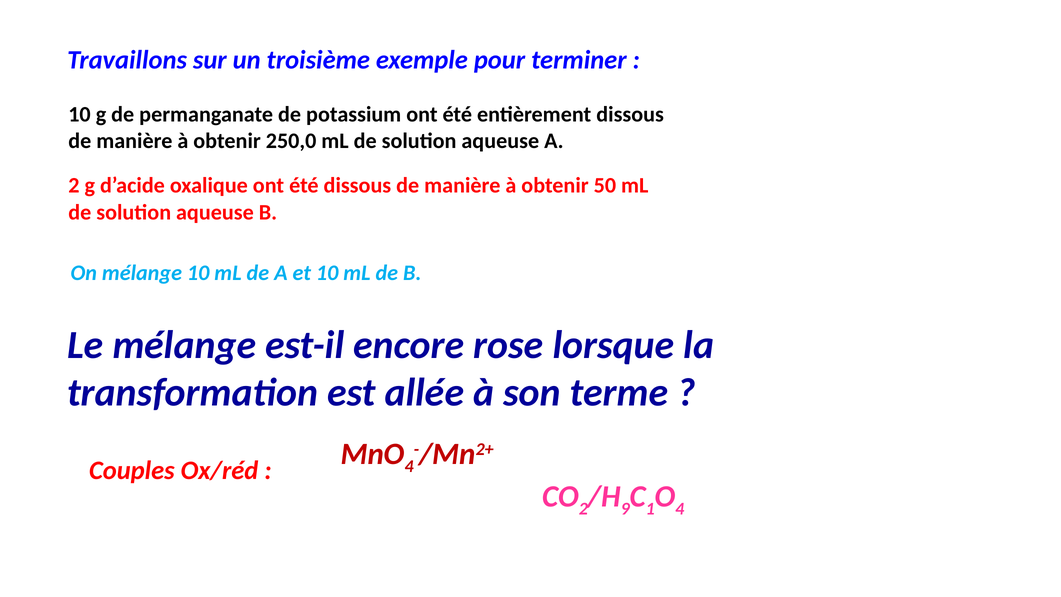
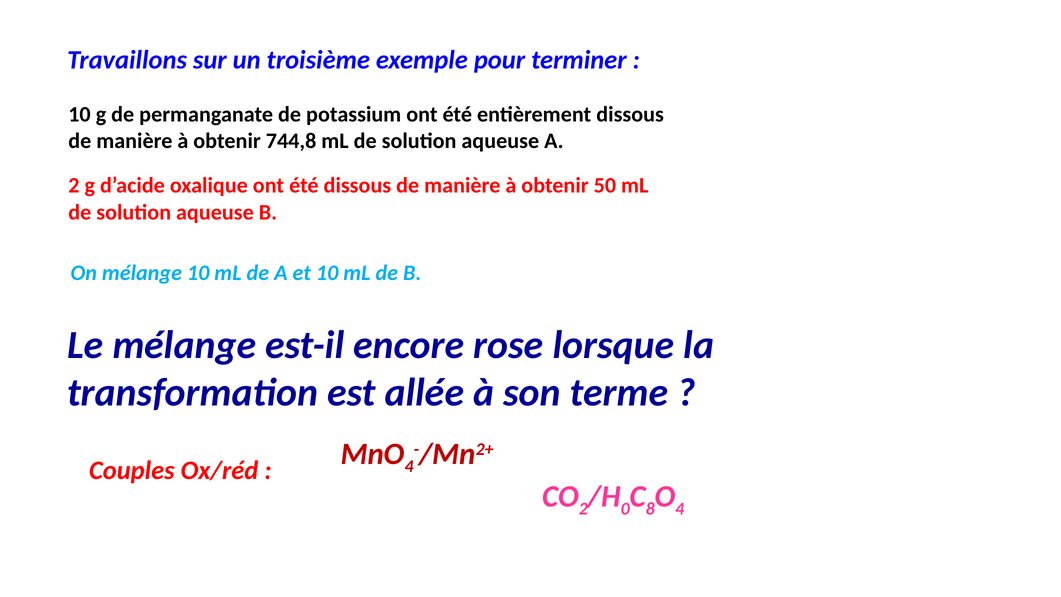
250,0: 250,0 -> 744,8
9: 9 -> 0
1: 1 -> 8
